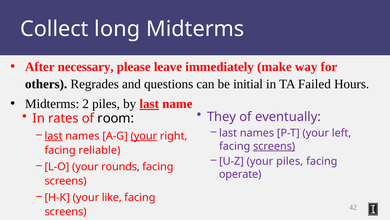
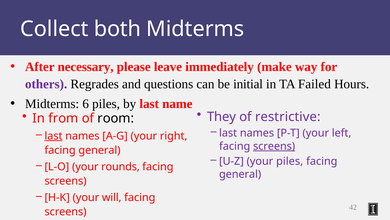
long: long -> both
others colour: black -> purple
2: 2 -> 6
last at (149, 104) underline: present -> none
eventually: eventually -> restrictive
rates: rates -> from
your at (144, 136) underline: present -> none
reliable at (99, 150): reliable -> general
operate at (240, 174): operate -> general
like: like -> will
